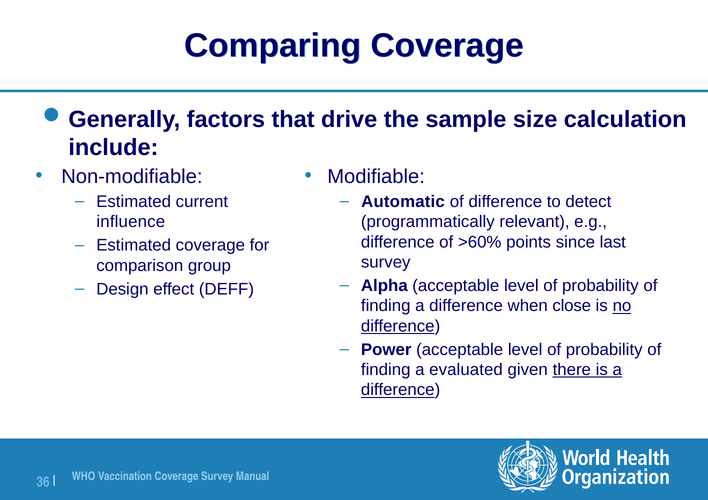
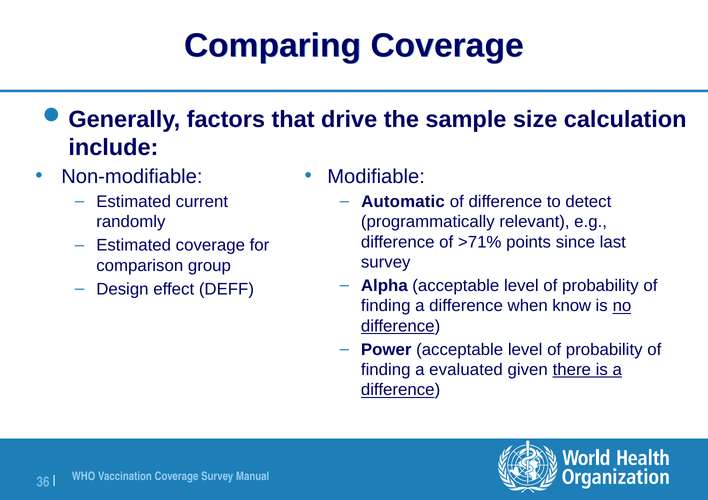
influence: influence -> randomly
>60%: >60% -> >71%
close: close -> know
